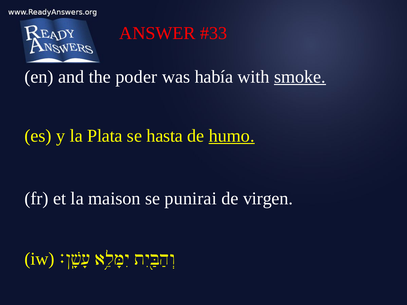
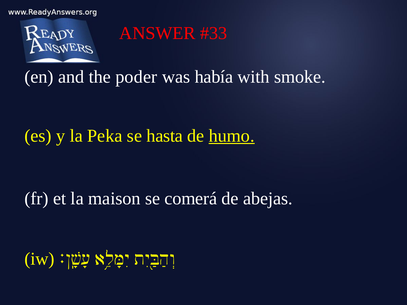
smoke underline: present -> none
Plata: Plata -> Peka
punirai: punirai -> comerá
virgen: virgen -> abejas
